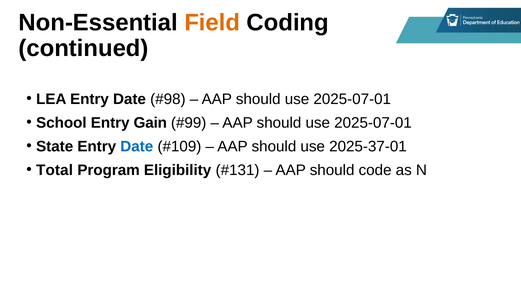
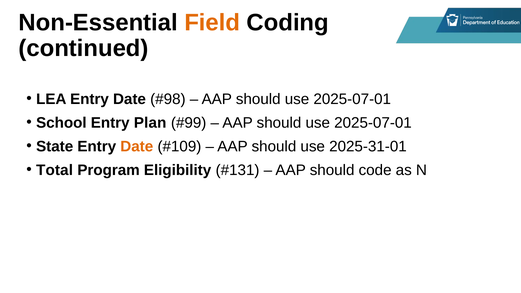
Gain: Gain -> Plan
Date at (137, 146) colour: blue -> orange
2025-37-01: 2025-37-01 -> 2025-31-01
